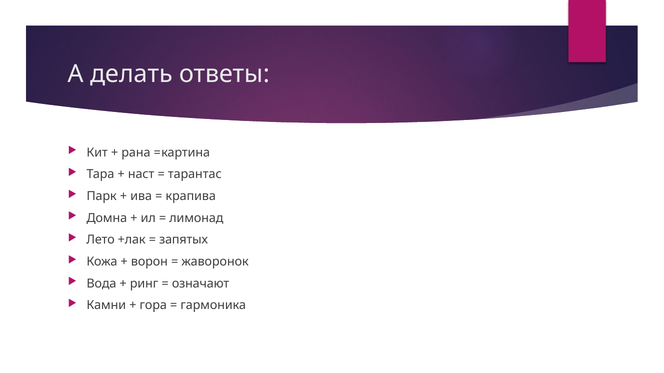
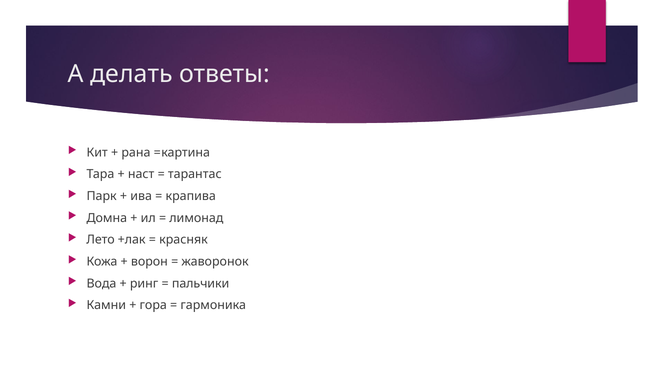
запятых: запятых -> красняк
означают: означают -> пальчики
